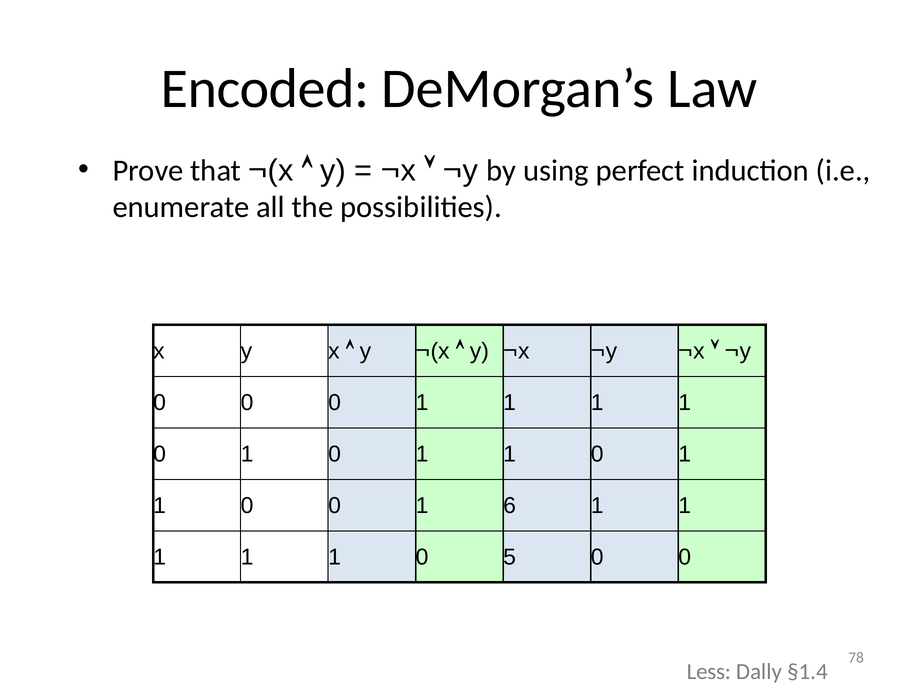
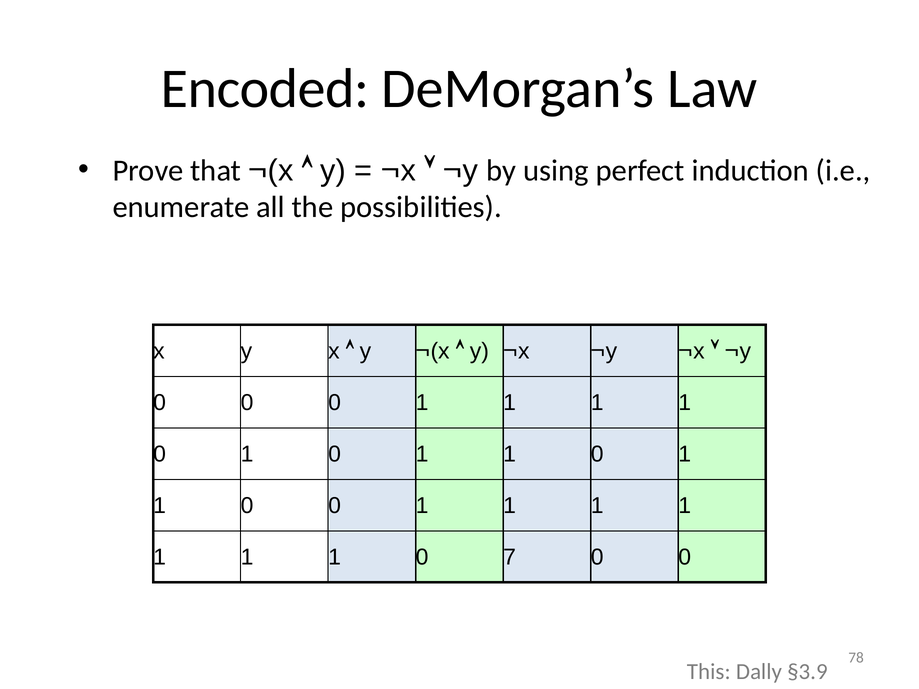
6 at (510, 506): 6 -> 1
5: 5 -> 7
Less: Less -> This
§1.4: §1.4 -> §3.9
